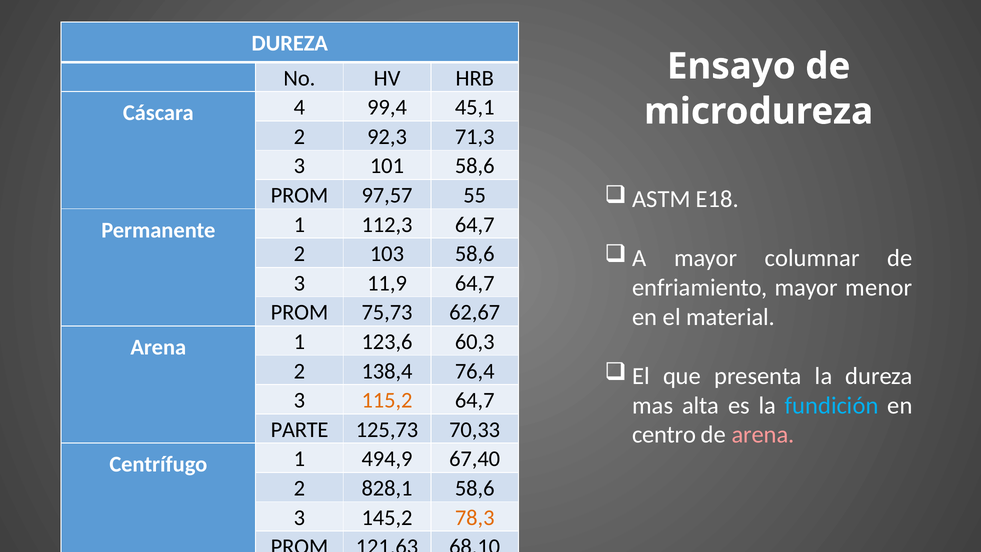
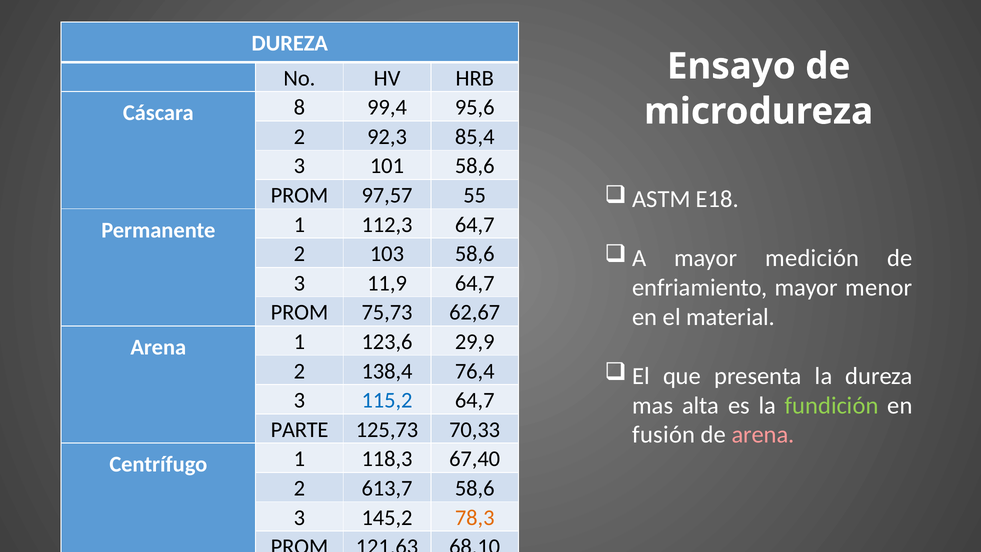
4: 4 -> 8
45,1: 45,1 -> 95,6
71,3: 71,3 -> 85,4
columnar: columnar -> medición
60,3: 60,3 -> 29,9
115,2 colour: orange -> blue
fundición colour: light blue -> light green
centro: centro -> fusión
494,9: 494,9 -> 118,3
828,1: 828,1 -> 613,7
